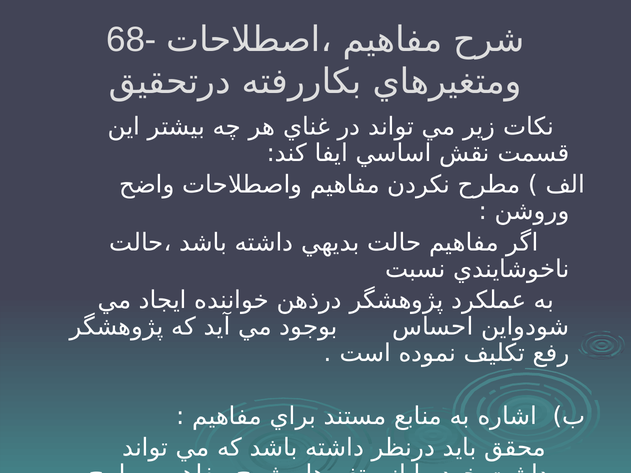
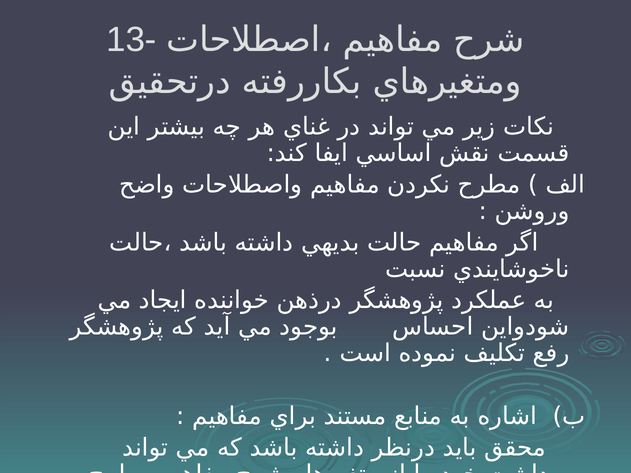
68-: 68- -> 13-
